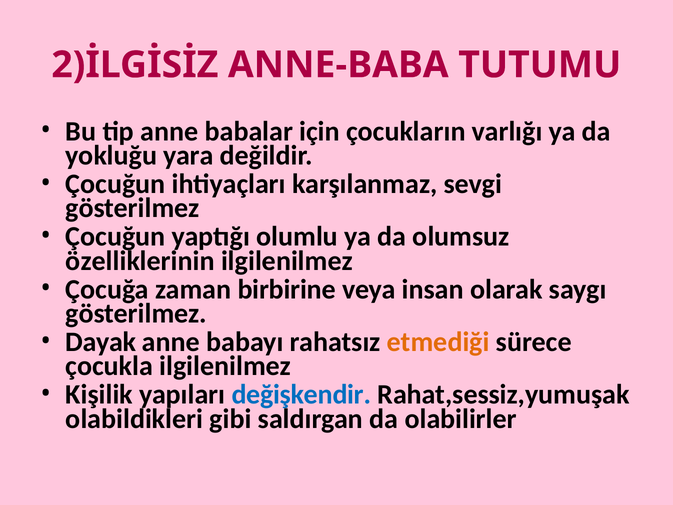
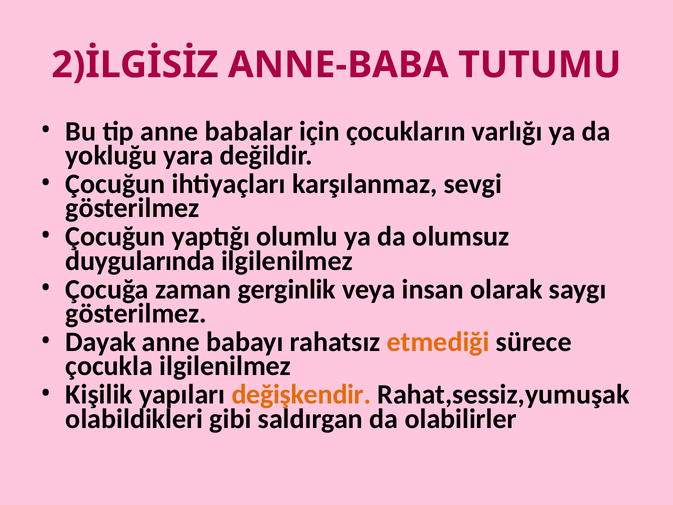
özelliklerinin: özelliklerinin -> duygularında
birbirine: birbirine -> gerginlik
değişkendir colour: blue -> orange
